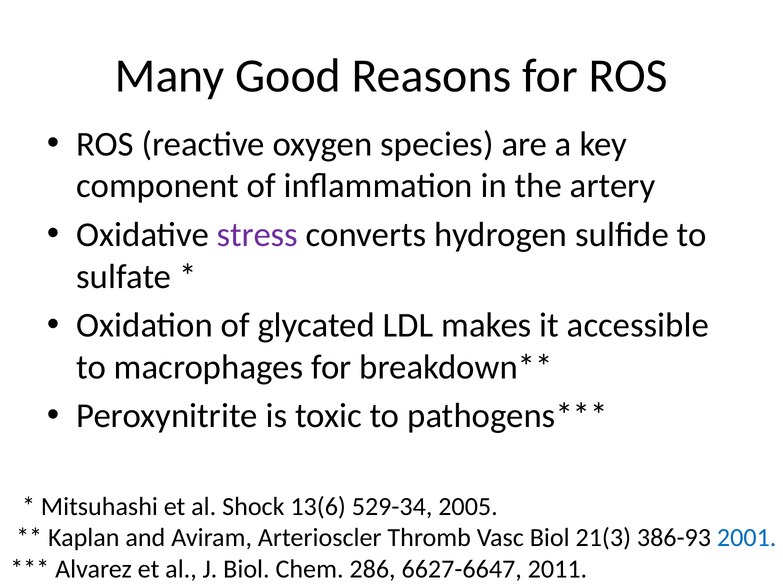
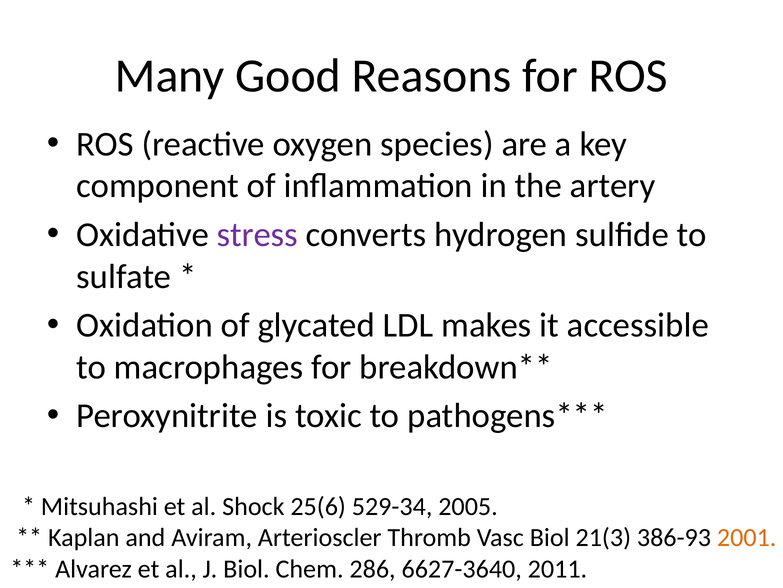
13(6: 13(6 -> 25(6
2001 colour: blue -> orange
6627-6647: 6627-6647 -> 6627-3640
